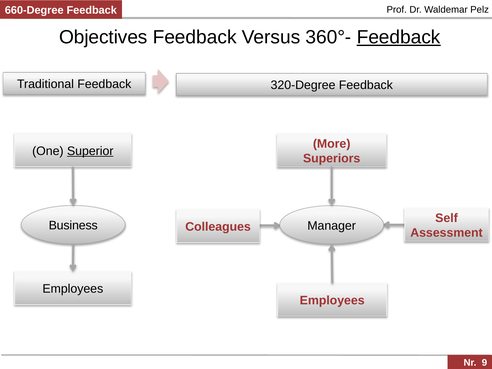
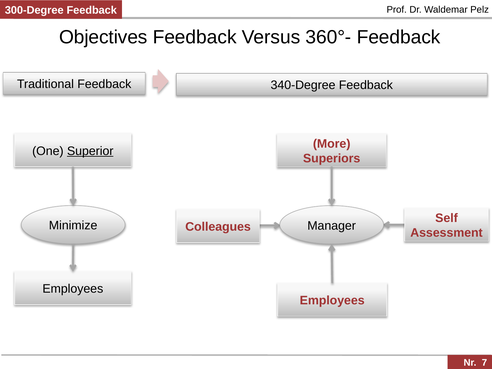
660-Degree: 660-Degree -> 300-Degree
Feedback at (399, 37) underline: present -> none
320-Degree: 320-Degree -> 340-Degree
Business: Business -> Minimize
9: 9 -> 7
